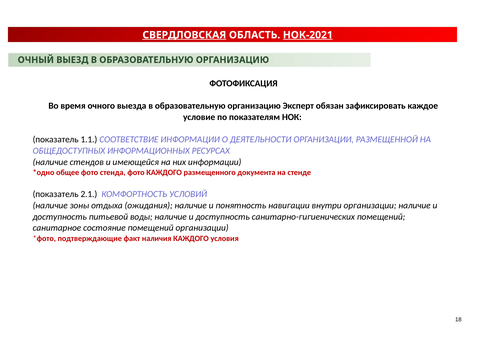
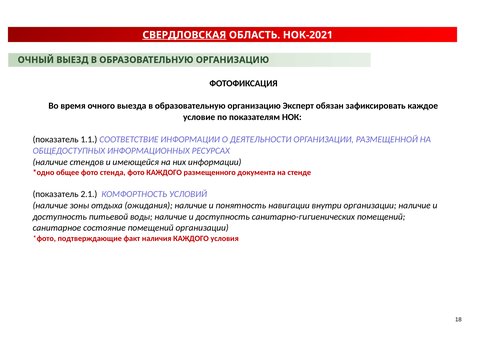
НОК-2021 underline: present -> none
